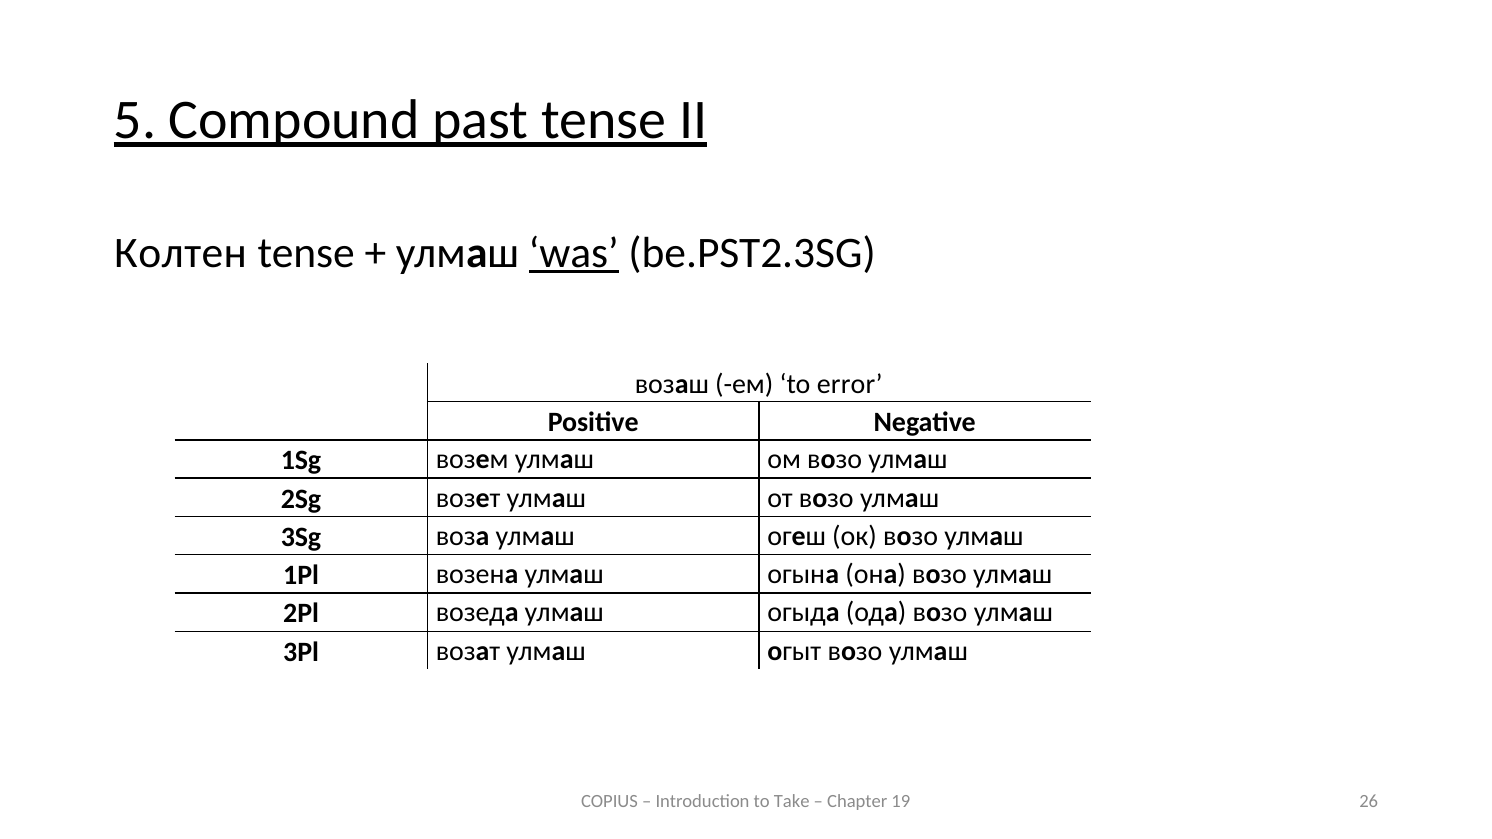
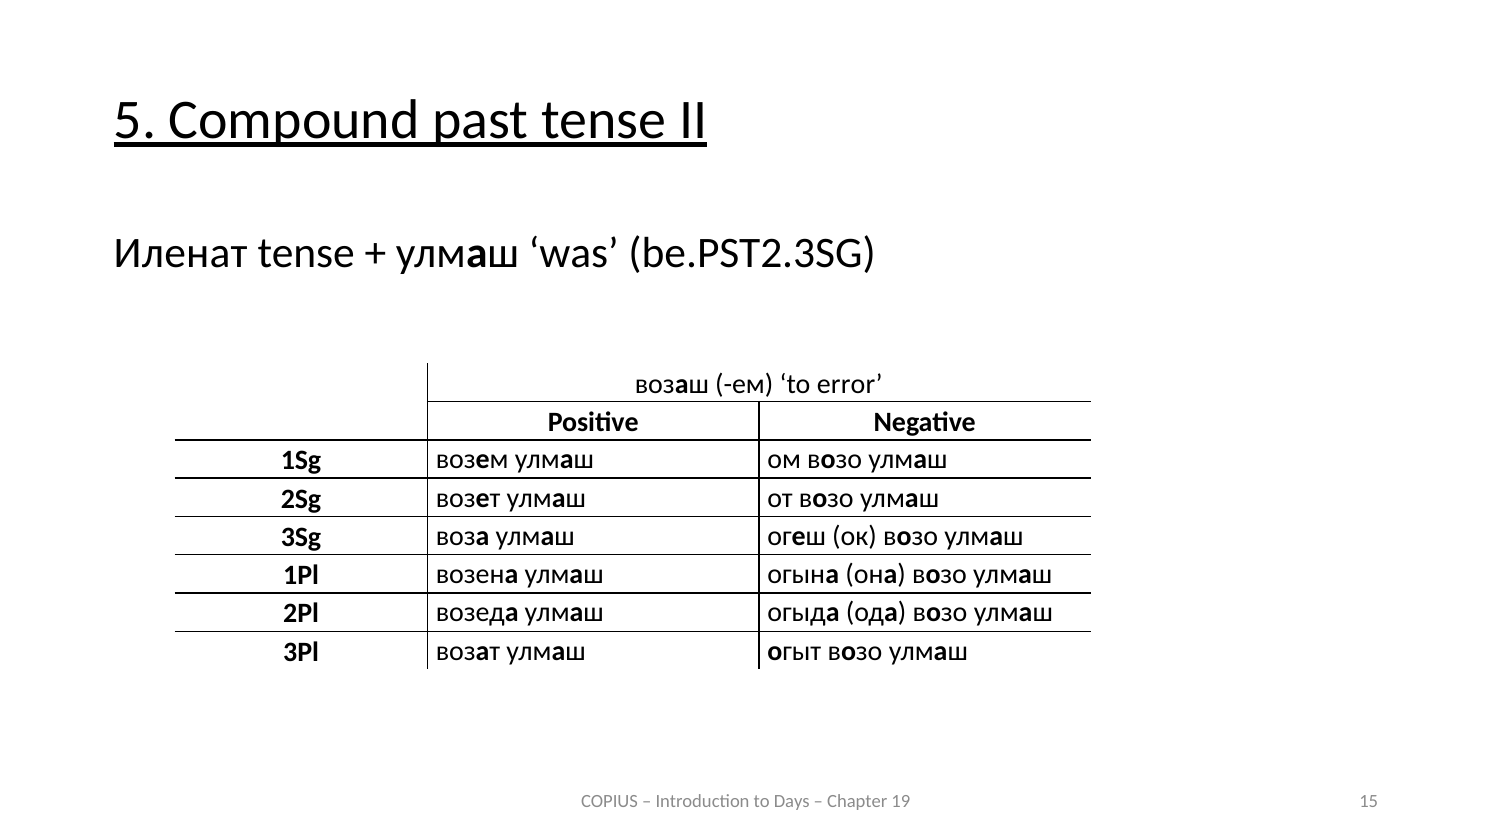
Колтен: Колтен -> Иленат
was underline: present -> none
Take: Take -> Days
26: 26 -> 15
